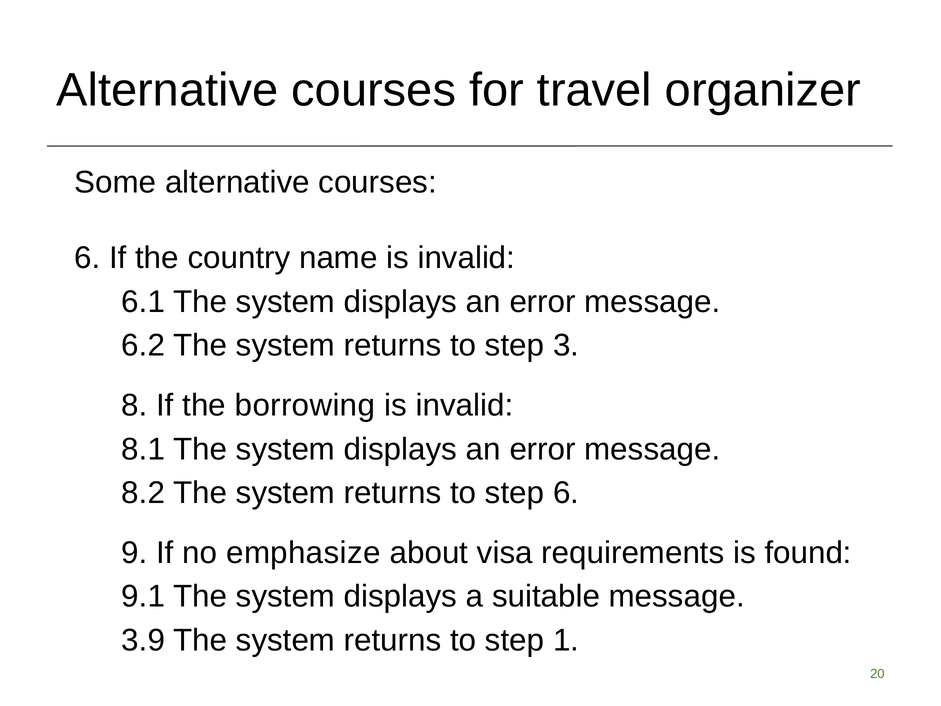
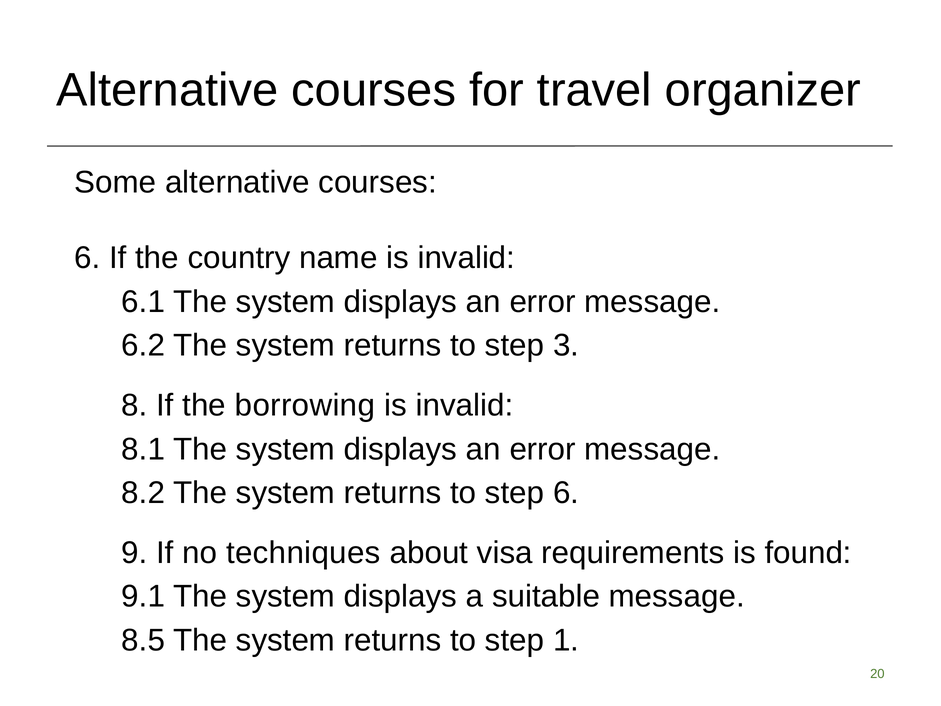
emphasize: emphasize -> techniques
3.9: 3.9 -> 8.5
